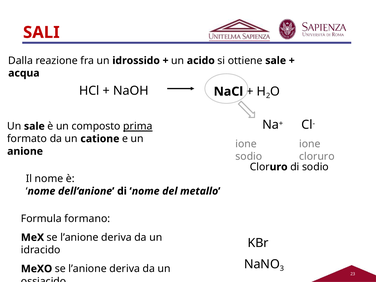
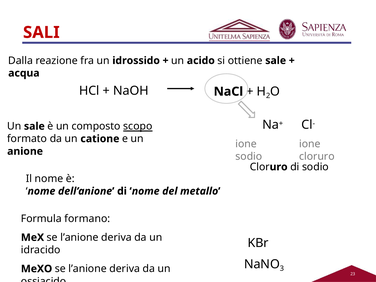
prima: prima -> scopo
